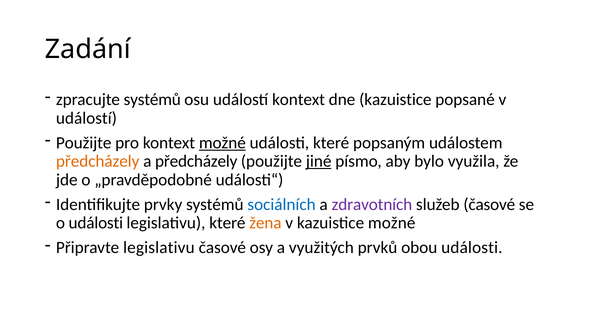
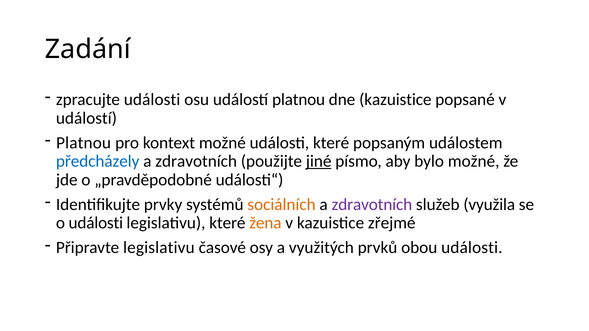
zpracujte systémů: systémů -> události
událostí kontext: kontext -> platnou
Použijte at (84, 143): Použijte -> Platnou
možné at (222, 143) underline: present -> none
předcházely at (98, 161) colour: orange -> blue
předcházely at (196, 161): předcházely -> zdravotních
bylo využila: využila -> možné
sociálních colour: blue -> orange
služeb časové: časové -> využila
kazuistice možné: možné -> zřejmé
